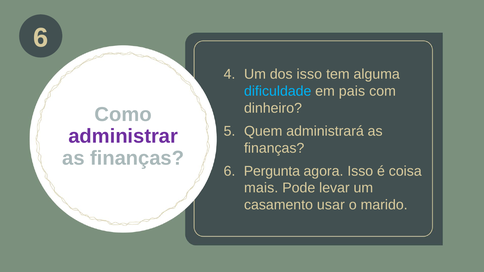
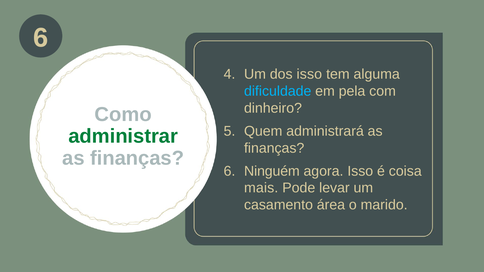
pais: pais -> pela
administrar colour: purple -> green
Pergunta: Pergunta -> Ninguém
usar: usar -> área
